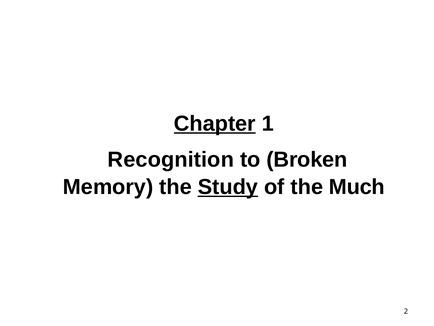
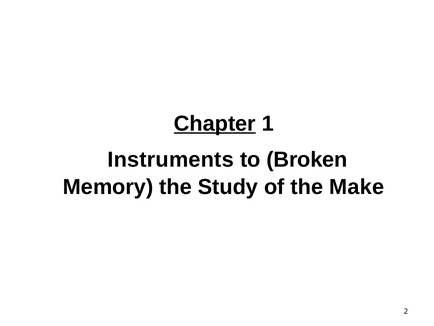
Recognition: Recognition -> Instruments
Study underline: present -> none
Much: Much -> Make
